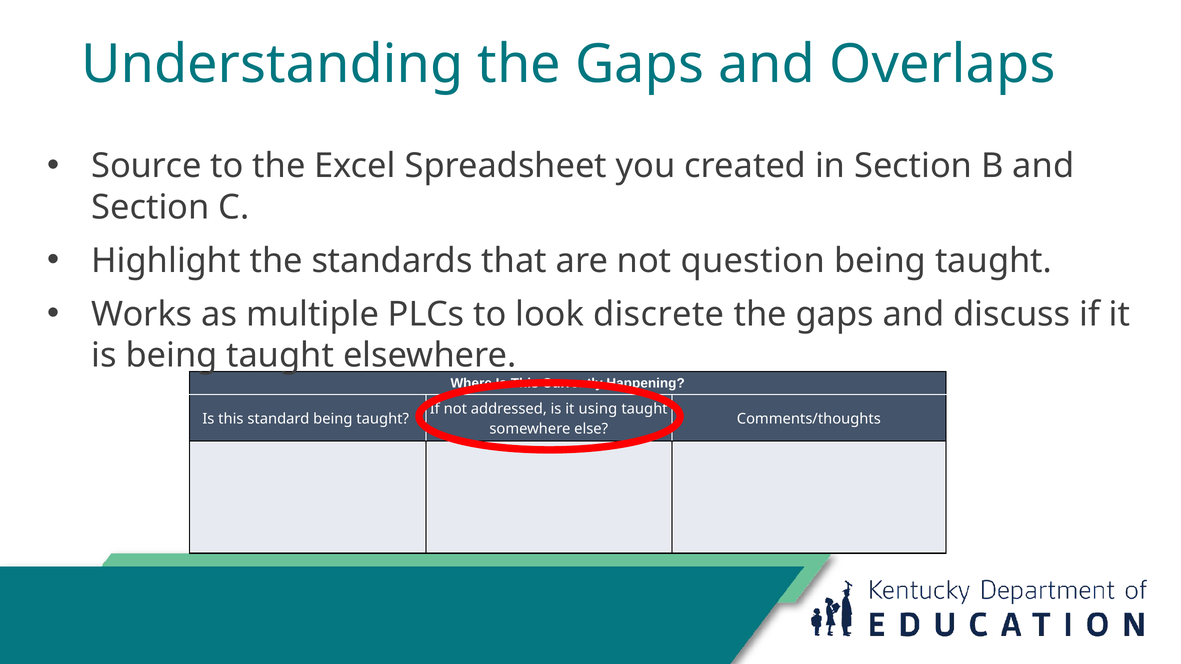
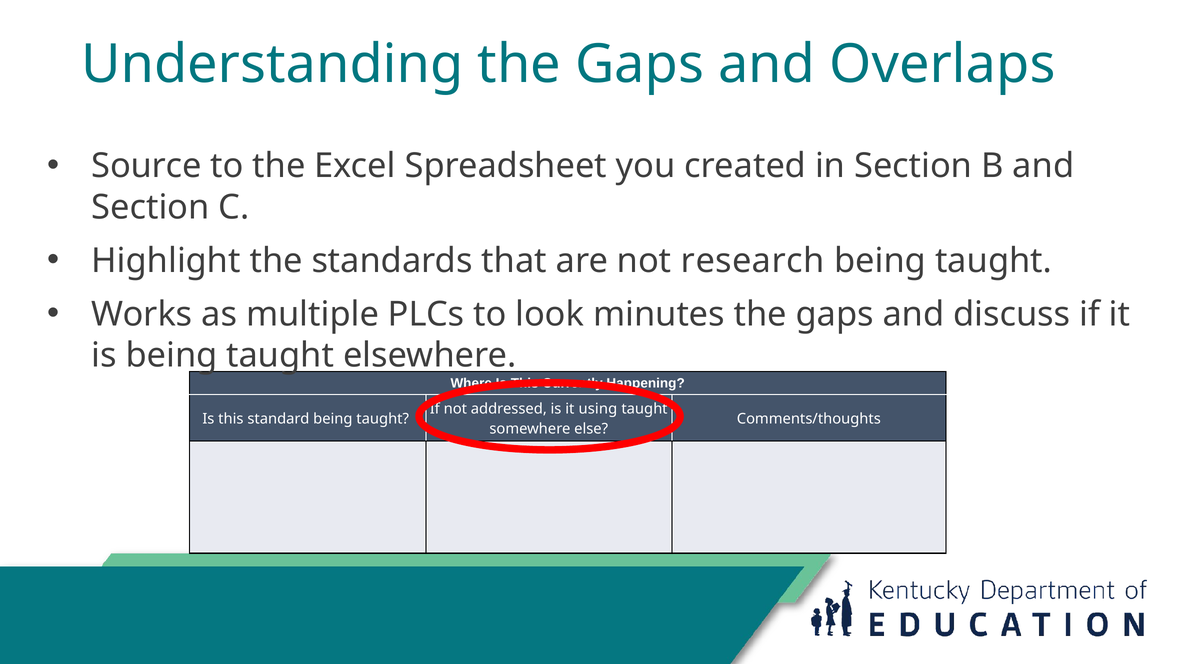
question: question -> research
discrete: discrete -> minutes
